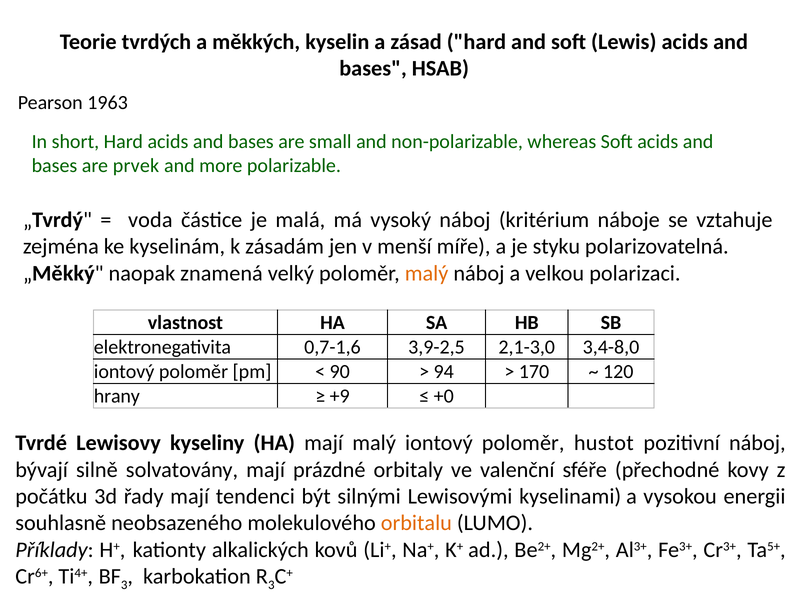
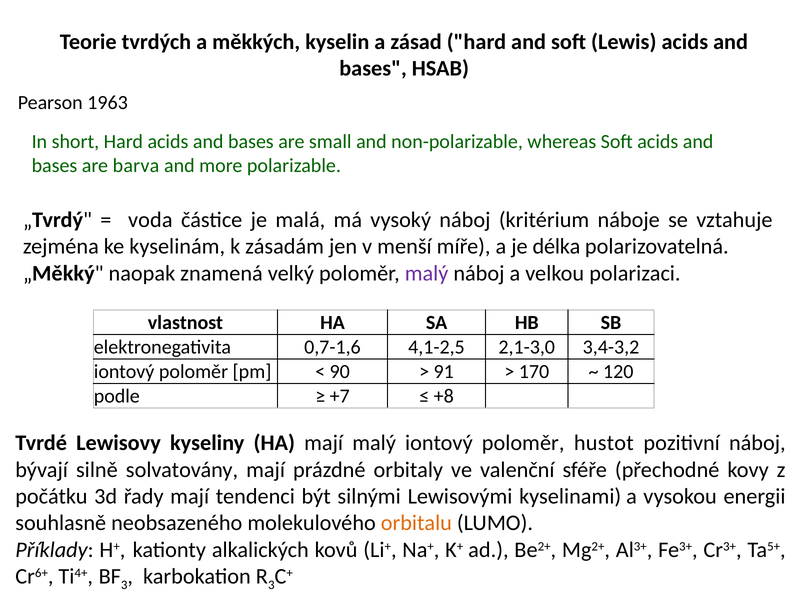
prvek: prvek -> barva
styku: styku -> délka
malý at (427, 274) colour: orange -> purple
3,9-2,5: 3,9-2,5 -> 4,1-2,5
3,4-8,0: 3,4-8,0 -> 3,4-3,2
94: 94 -> 91
hrany: hrany -> podle
+9: +9 -> +7
+0: +0 -> +8
